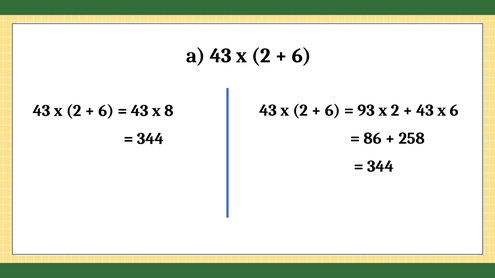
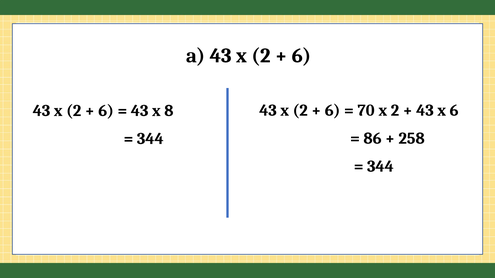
93: 93 -> 70
